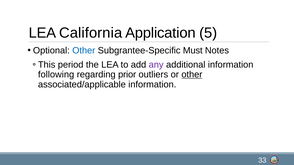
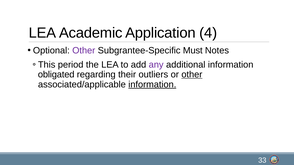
California: California -> Academic
5: 5 -> 4
Other at (84, 51) colour: blue -> purple
following: following -> obligated
prior: prior -> their
information at (152, 85) underline: none -> present
